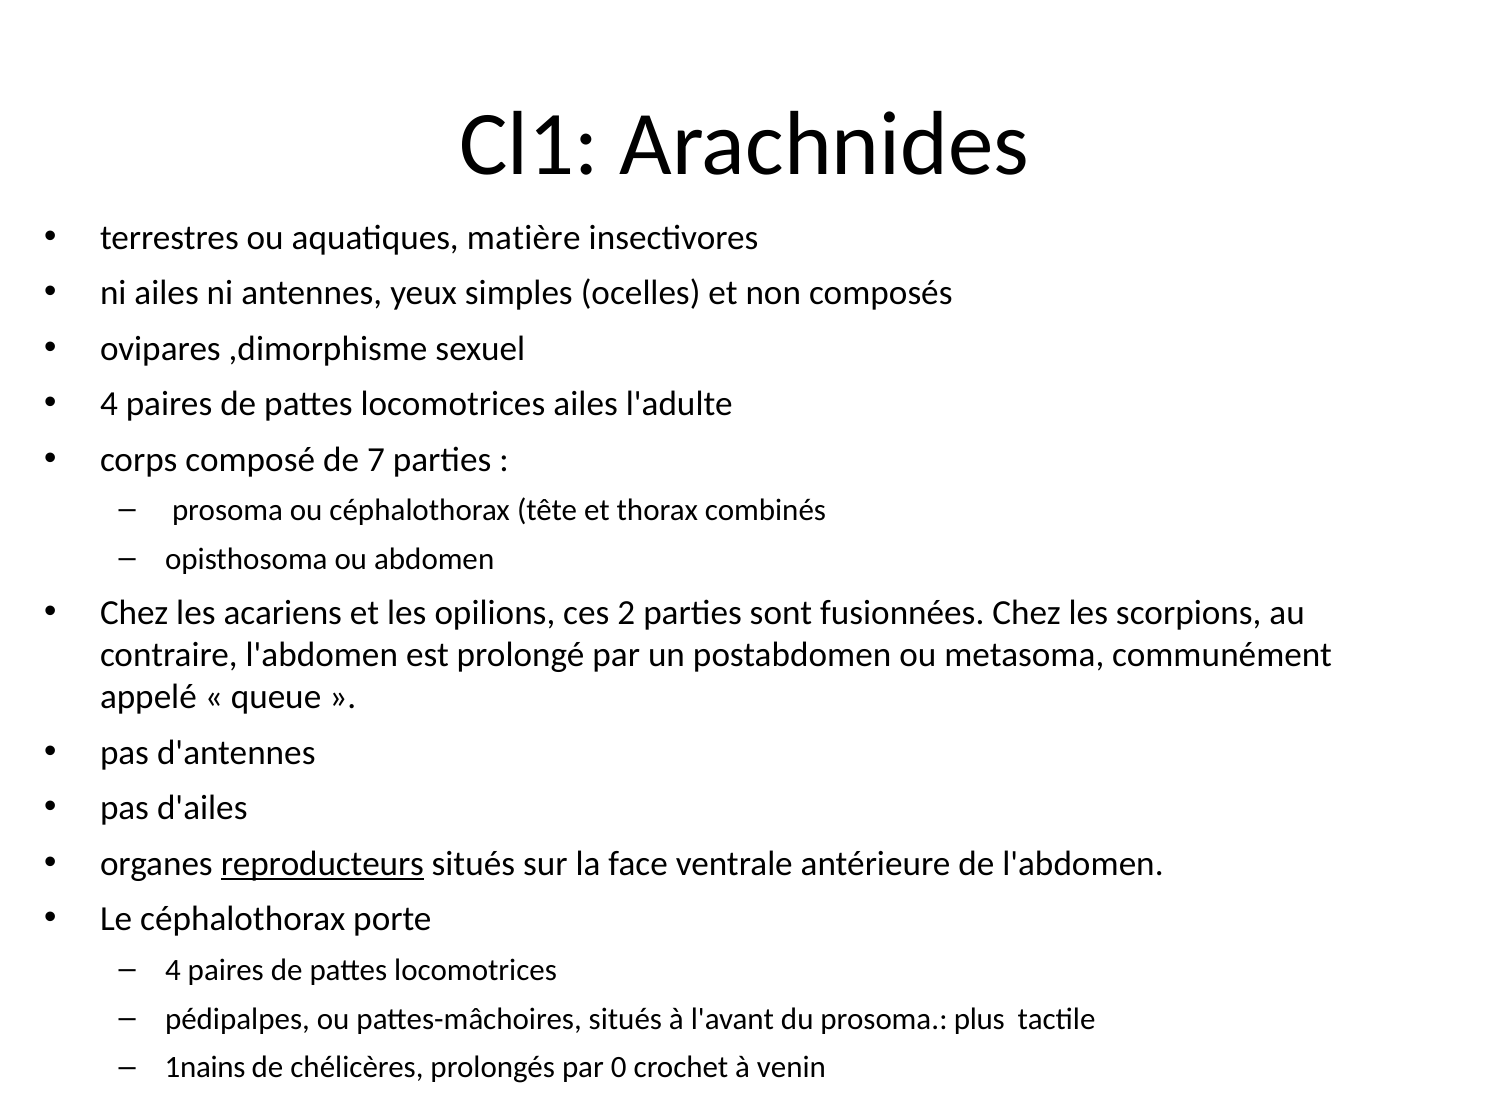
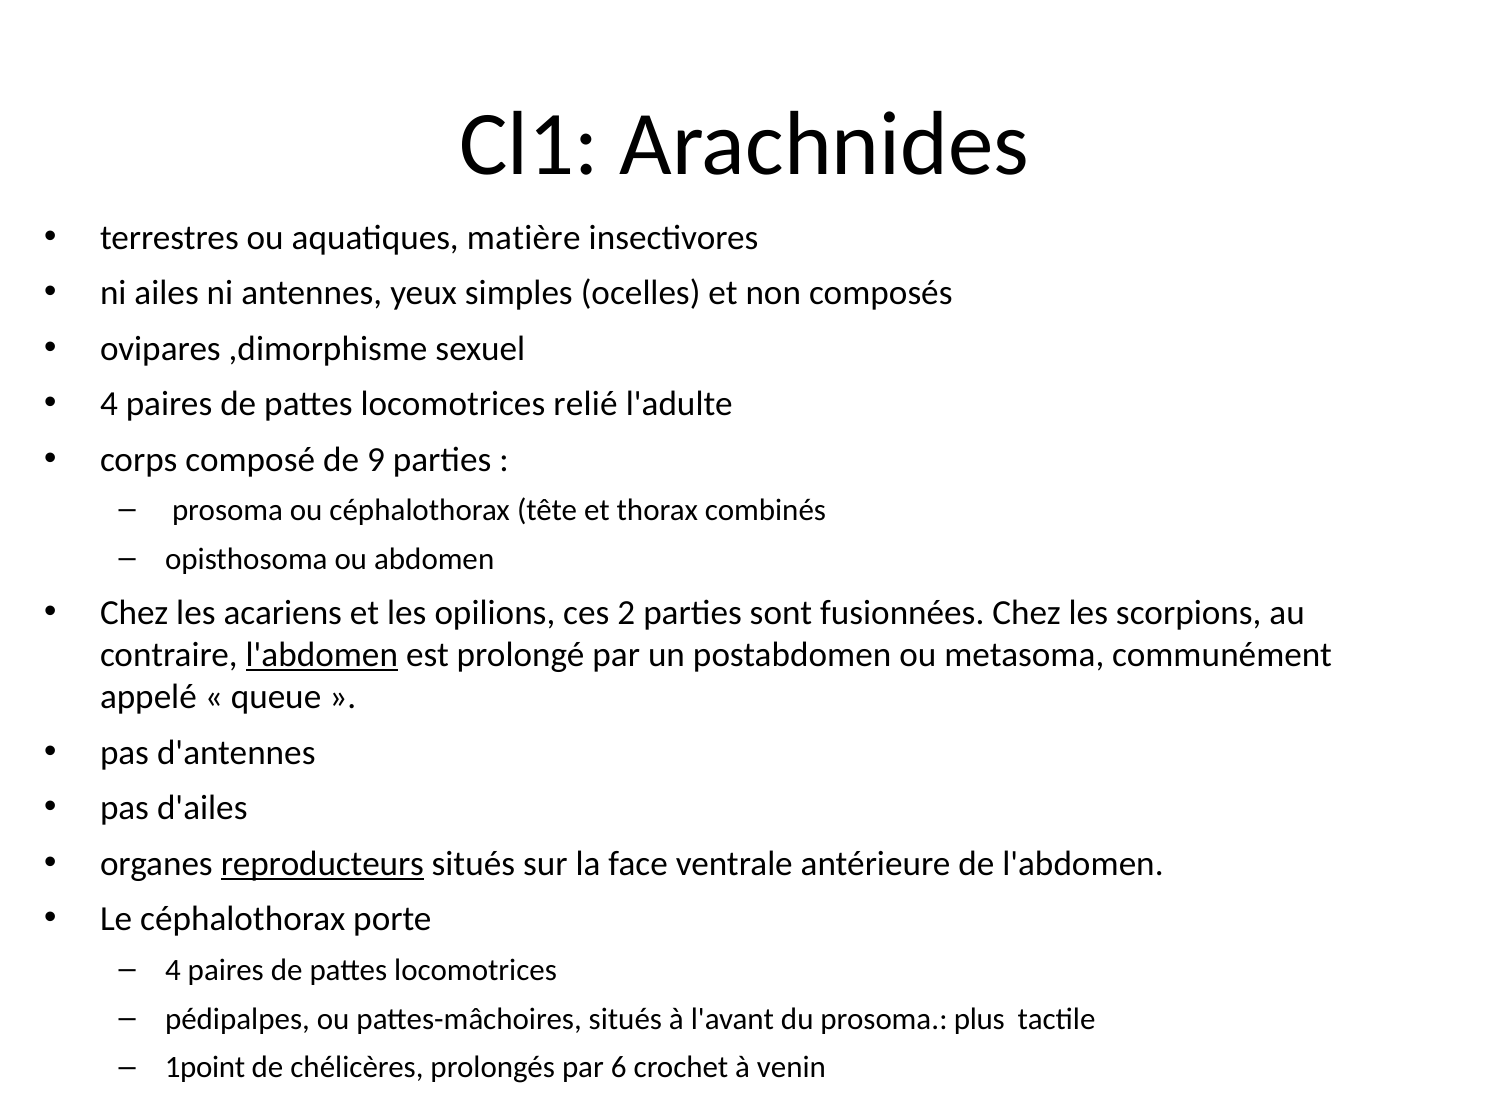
locomotrices ailes: ailes -> relié
7: 7 -> 9
l'abdomen at (322, 655) underline: none -> present
1nains: 1nains -> 1point
0: 0 -> 6
